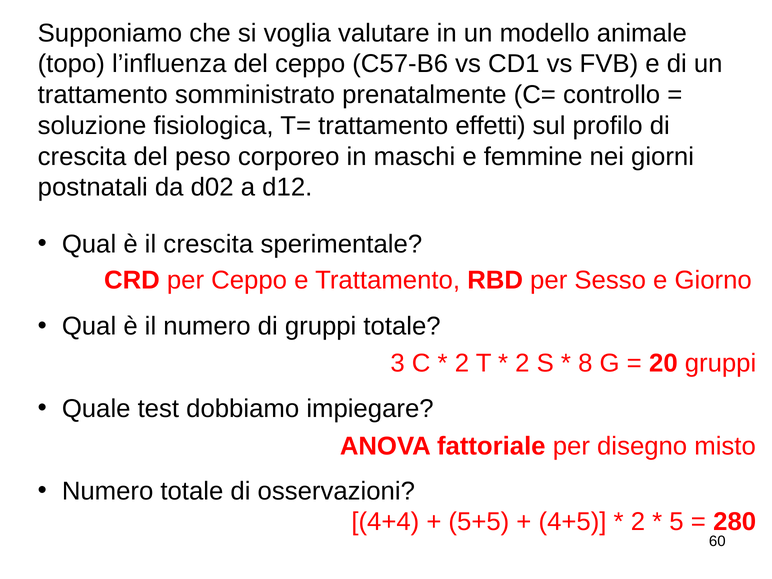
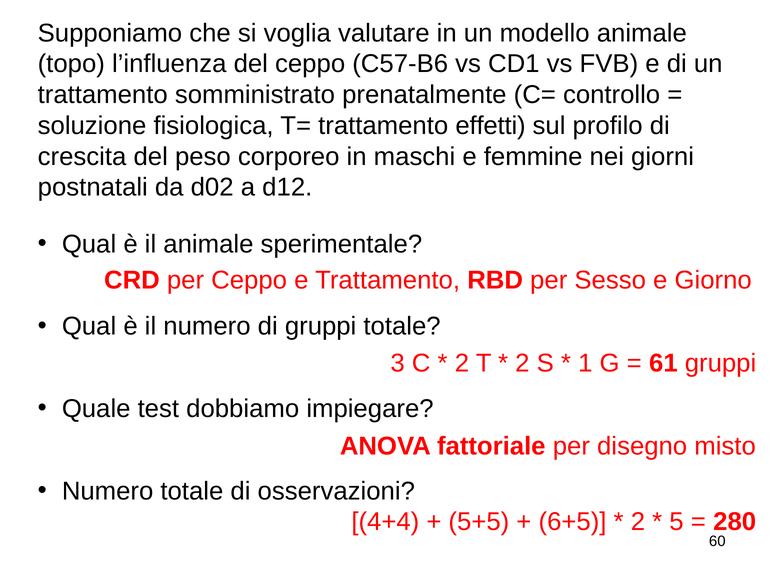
il crescita: crescita -> animale
8: 8 -> 1
20: 20 -> 61
4+5: 4+5 -> 6+5
